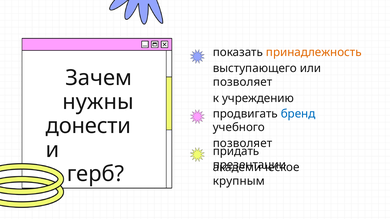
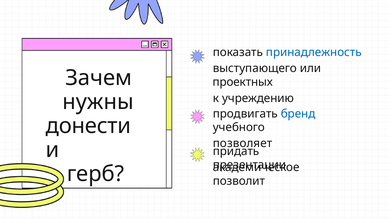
принадлежность colour: orange -> blue
позволяет at (243, 82): позволяет -> проектных
крупным: крупным -> позволит
